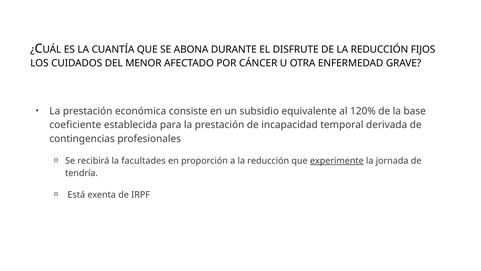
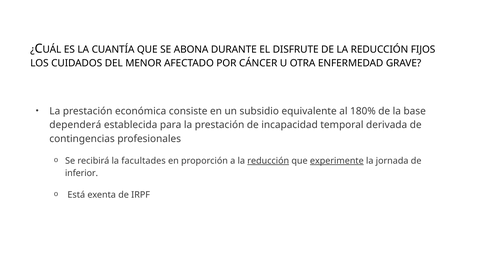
120%: 120% -> 180%
coeficiente: coeficiente -> dependerá
reducción at (268, 161) underline: none -> present
tendría: tendría -> inferior
